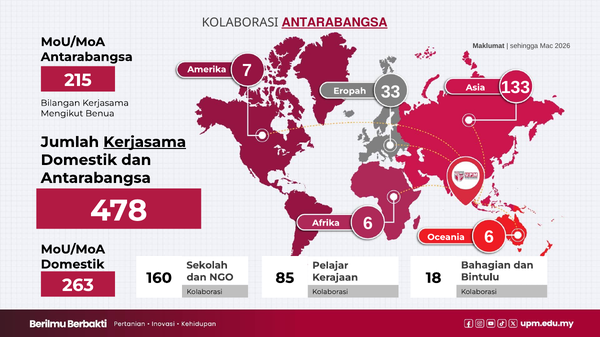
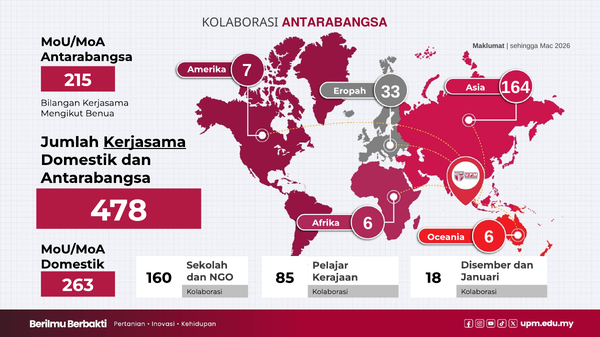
ANTARABANGSA at (335, 23) underline: present -> none
133: 133 -> 164
Bahagian: Bahagian -> Disember
Bintulu: Bintulu -> Januari
